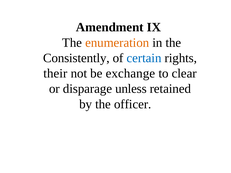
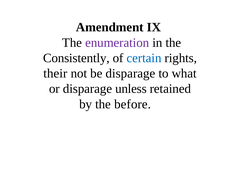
enumeration colour: orange -> purple
be exchange: exchange -> disparage
clear: clear -> what
officer: officer -> before
